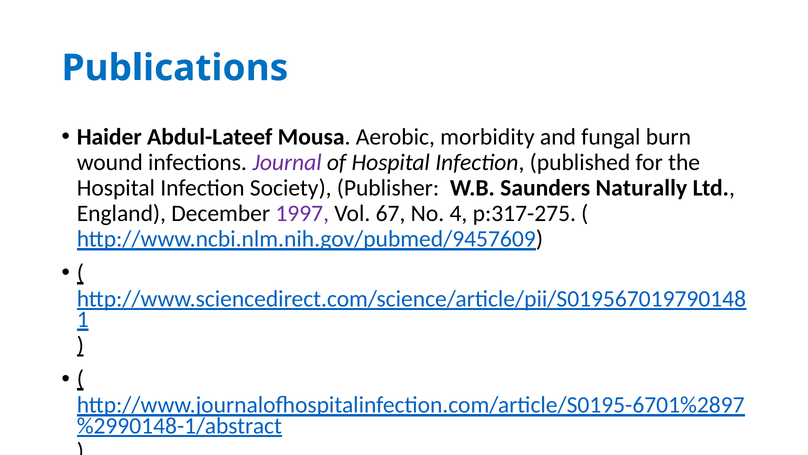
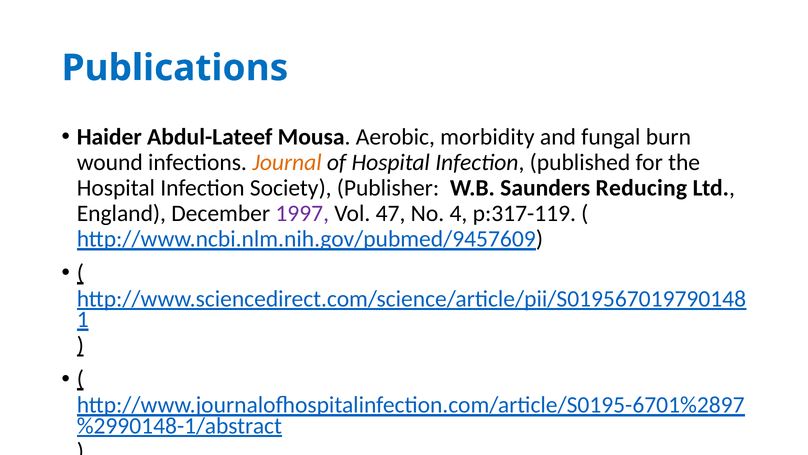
Journal colour: purple -> orange
Naturally: Naturally -> Reducing
67: 67 -> 47
p:317-275: p:317-275 -> p:317-119
